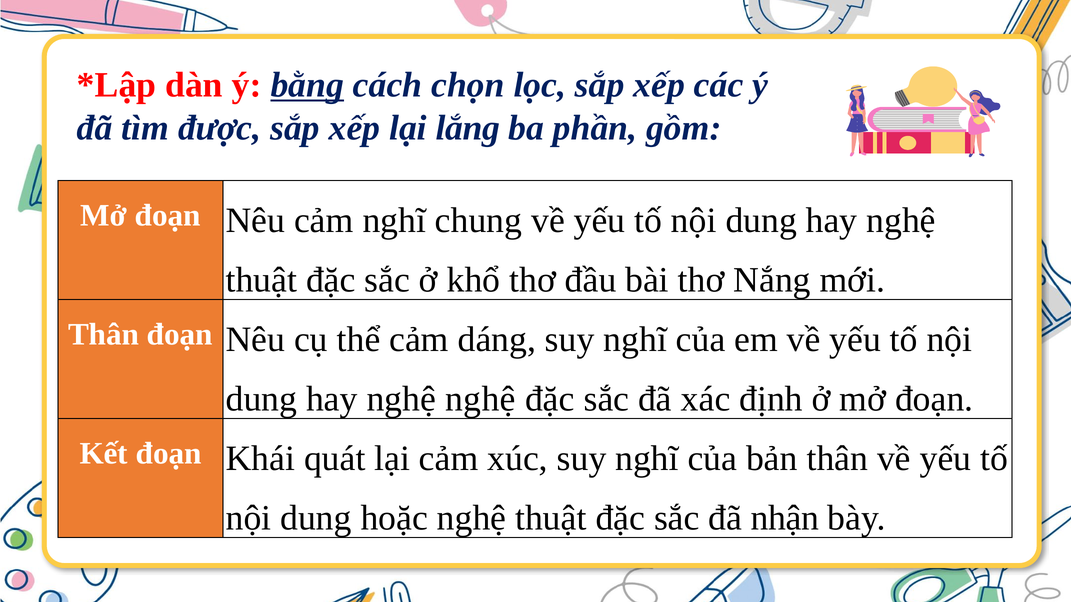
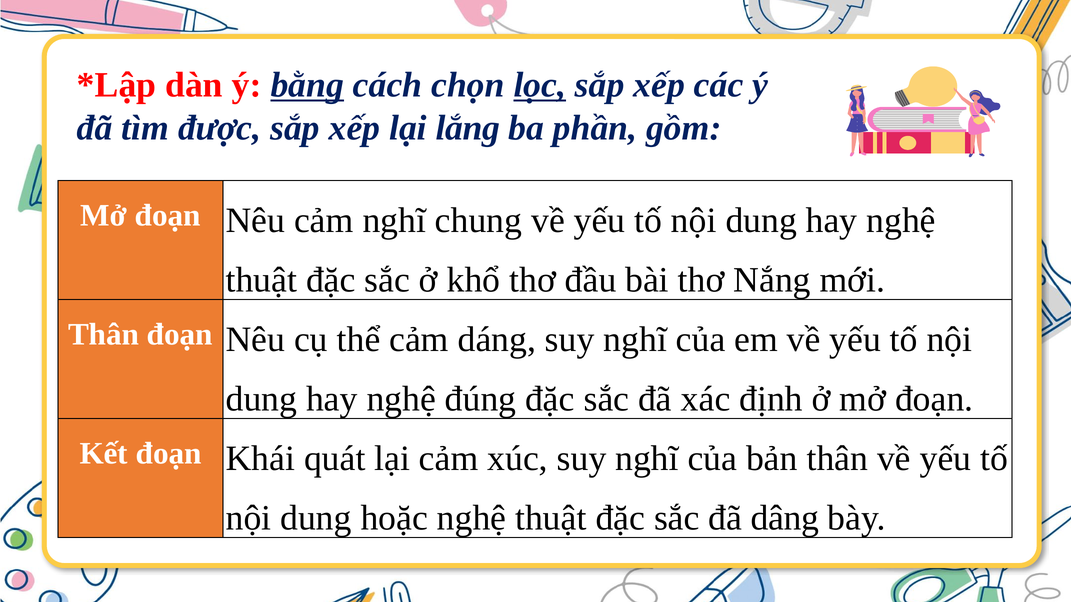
lọc underline: none -> present
nghệ nghệ: nghệ -> đúng
nhận: nhận -> dâng
